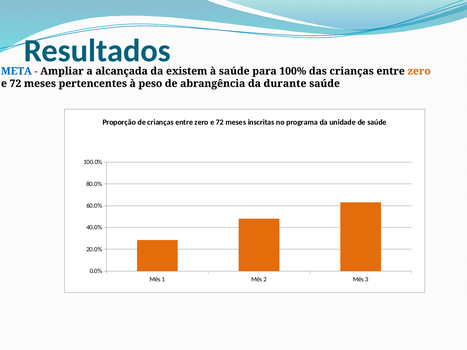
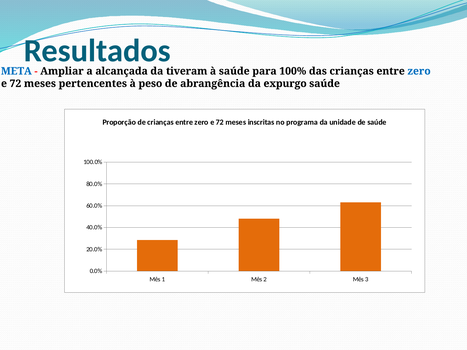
existem: existem -> tiveram
zero at (419, 71) colour: orange -> blue
durante: durante -> expurgo
